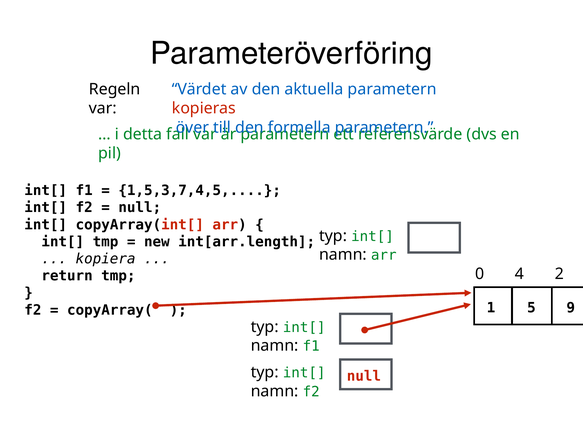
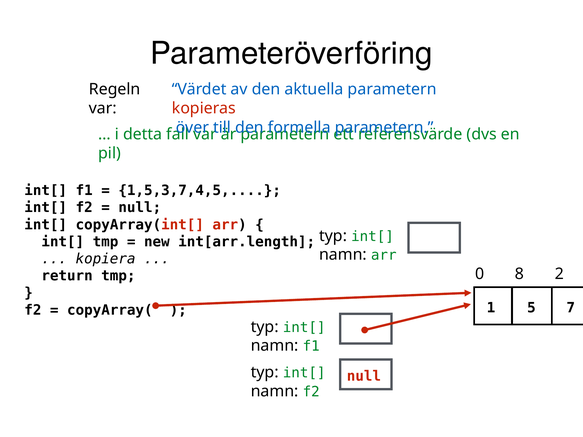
4: 4 -> 8
9: 9 -> 7
